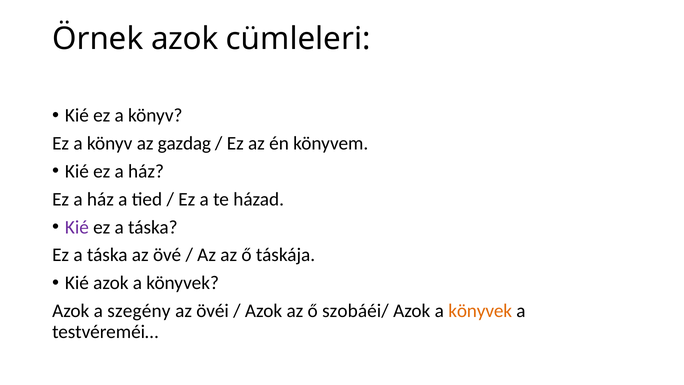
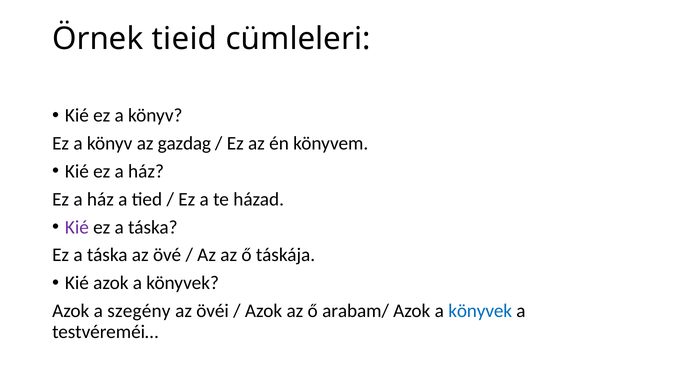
Örnek azok: azok -> tieid
szobáéi/: szobáéi/ -> arabam/
könyvek at (480, 311) colour: orange -> blue
